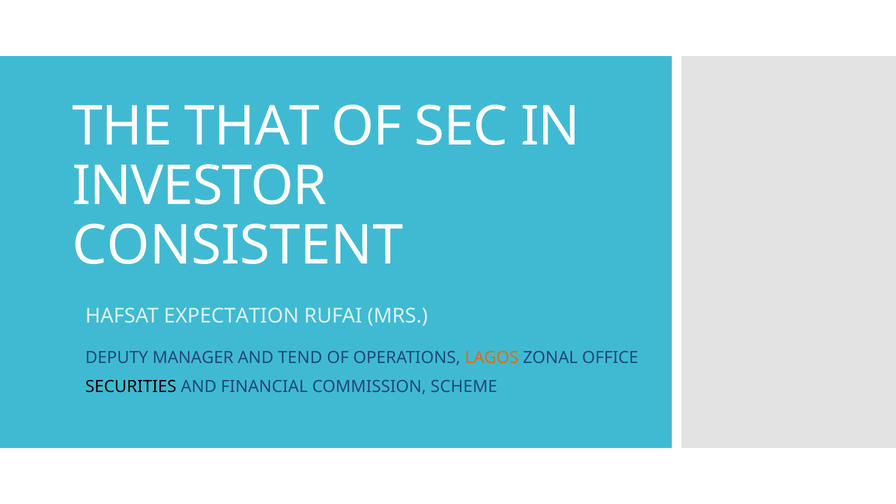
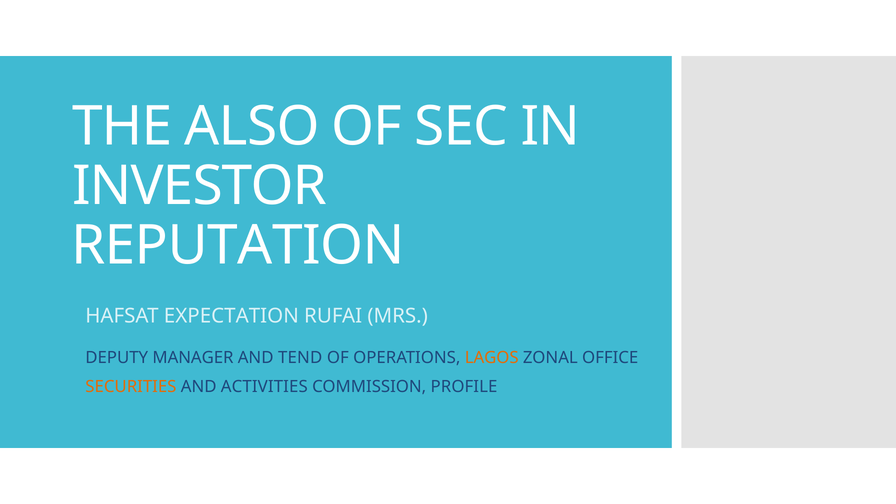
THAT: THAT -> ALSO
CONSISTENT: CONSISTENT -> REPUTATION
SECURITIES colour: black -> orange
FINANCIAL: FINANCIAL -> ACTIVITIES
SCHEME: SCHEME -> PROFILE
